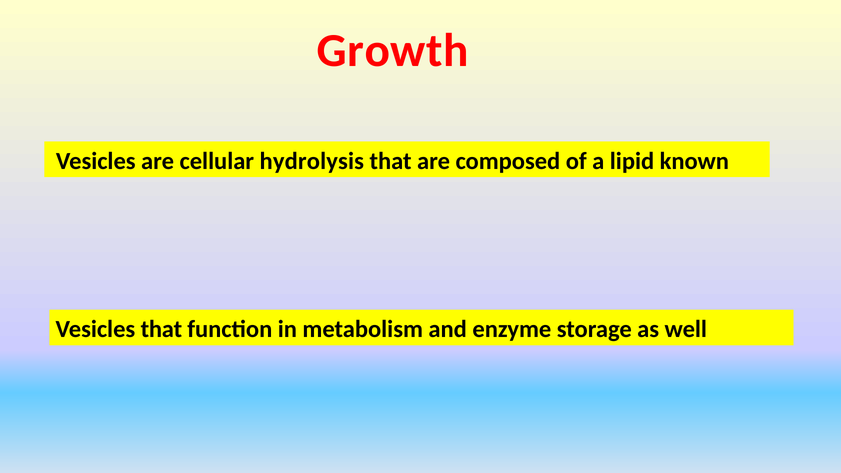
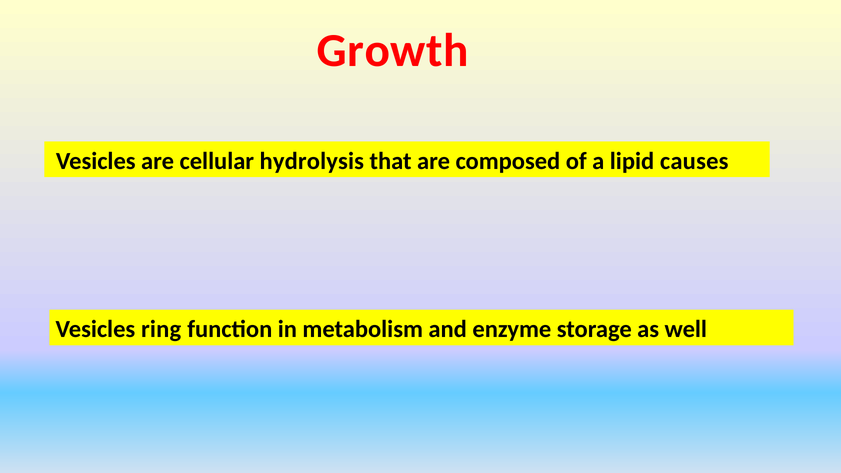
known: known -> causes
Vesicles that: that -> ring
